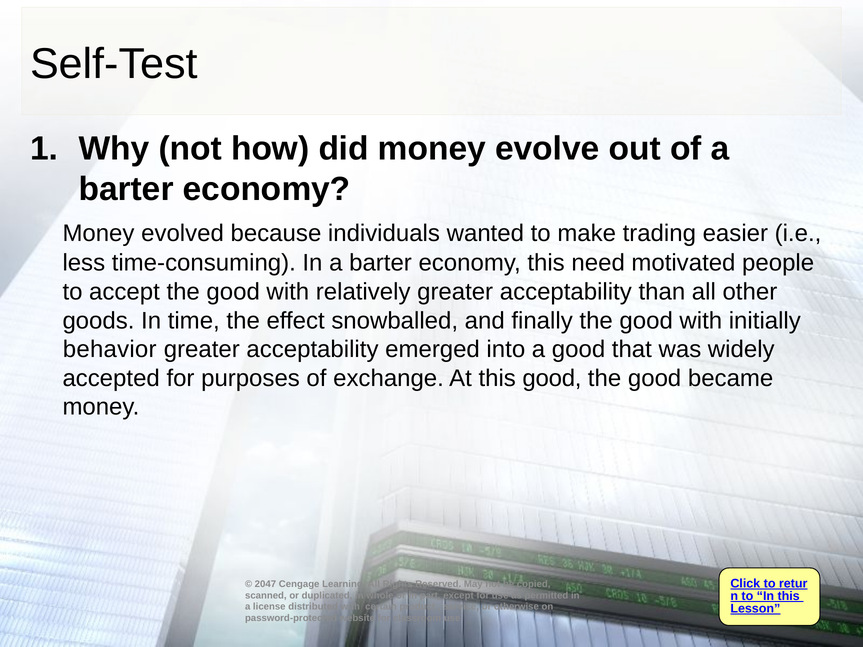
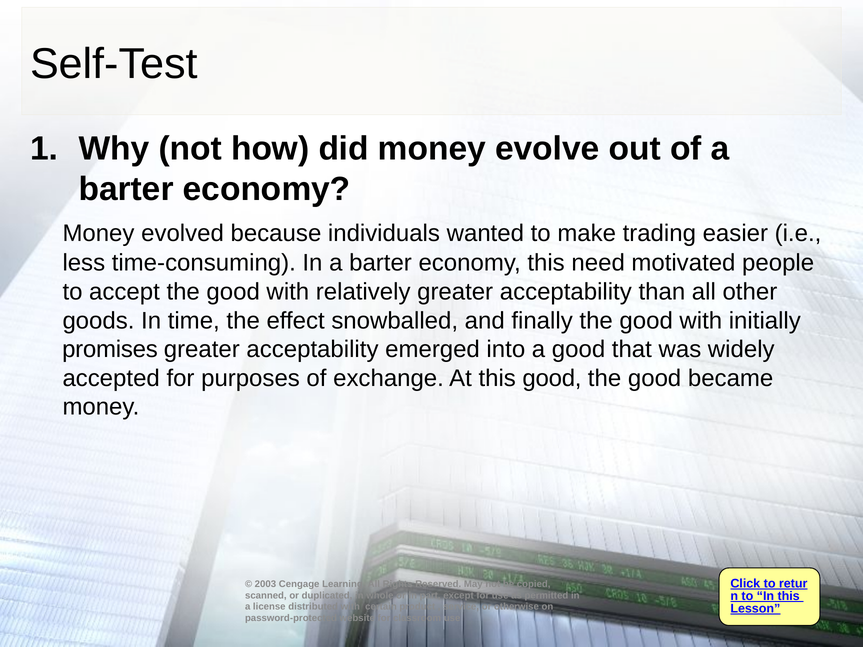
behavior: behavior -> promises
2047: 2047 -> 2003
